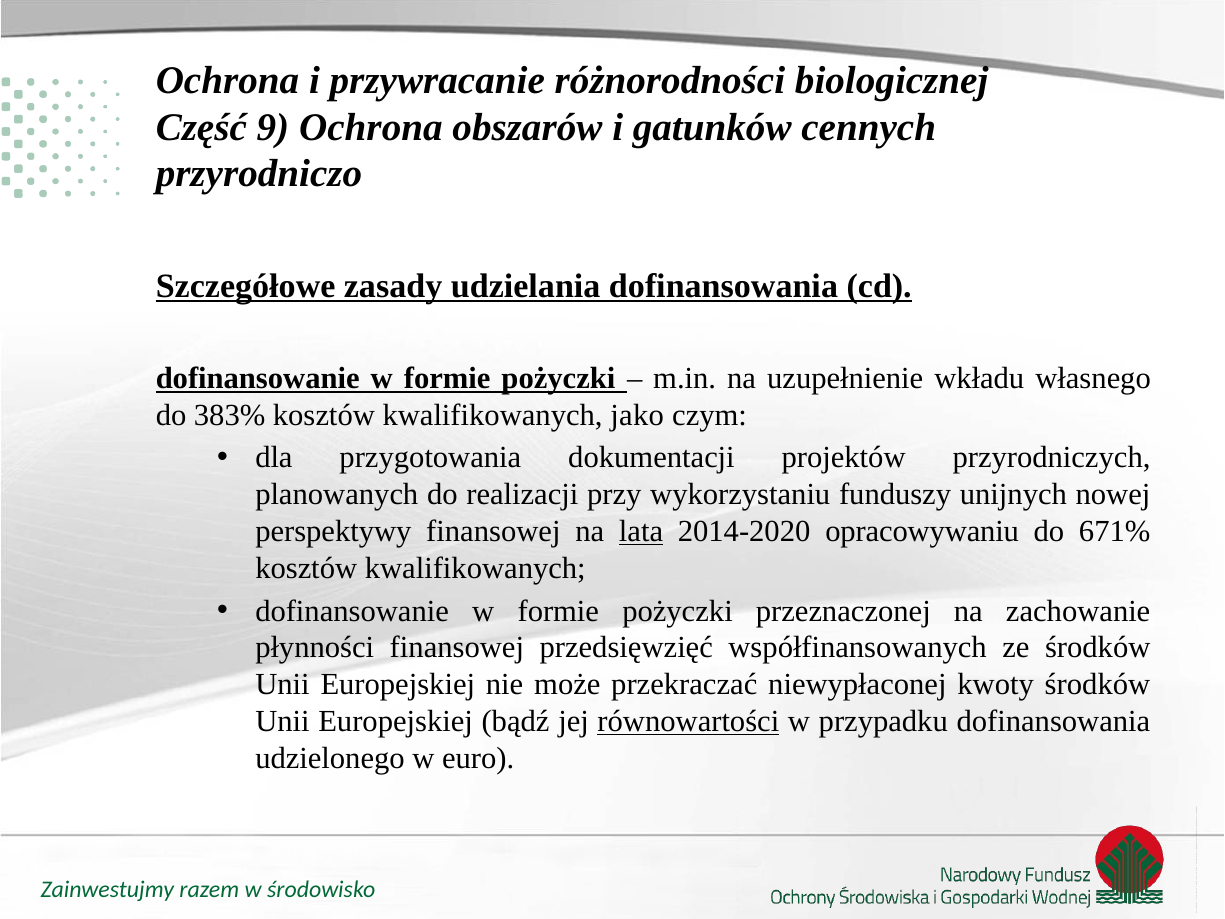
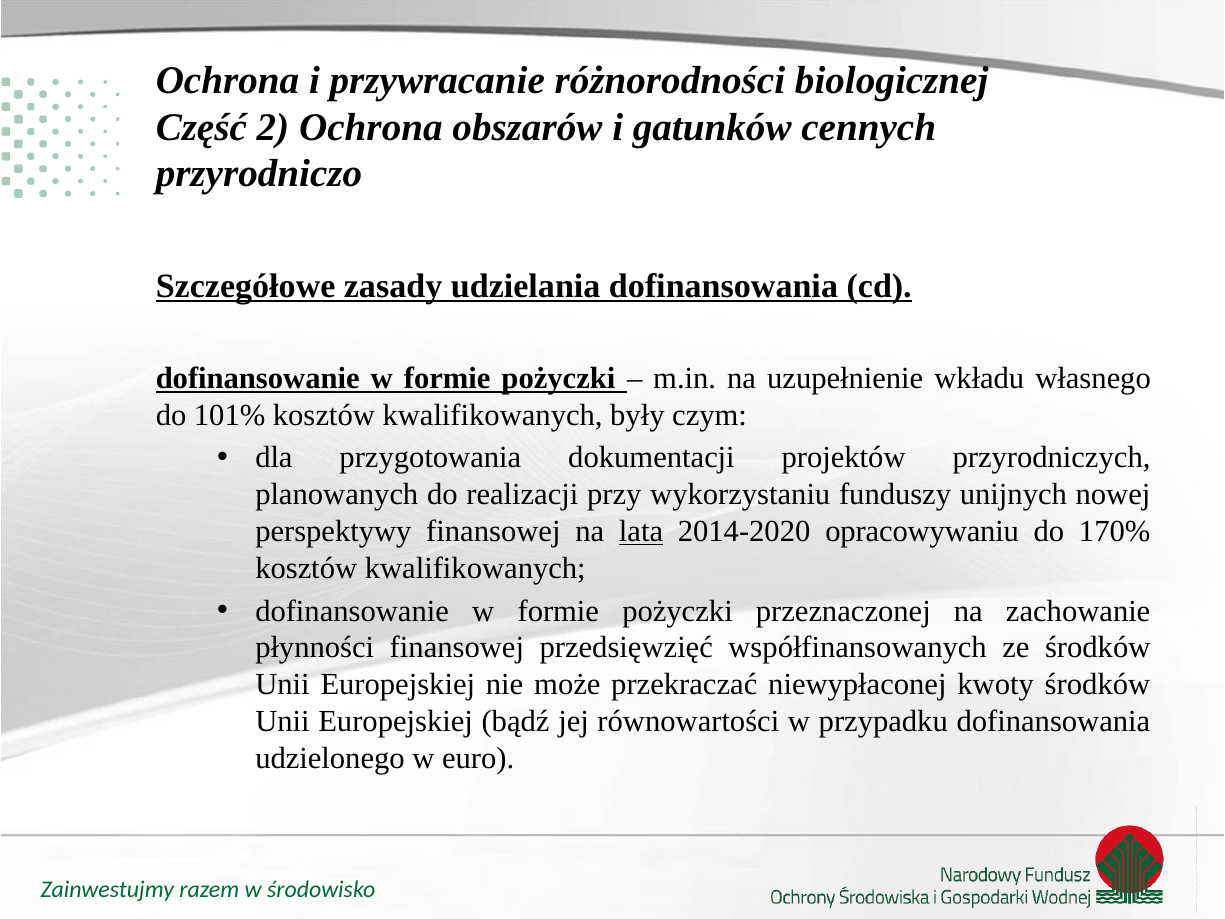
9: 9 -> 2
383%: 383% -> 101%
jako: jako -> były
671%: 671% -> 170%
równowartości underline: present -> none
